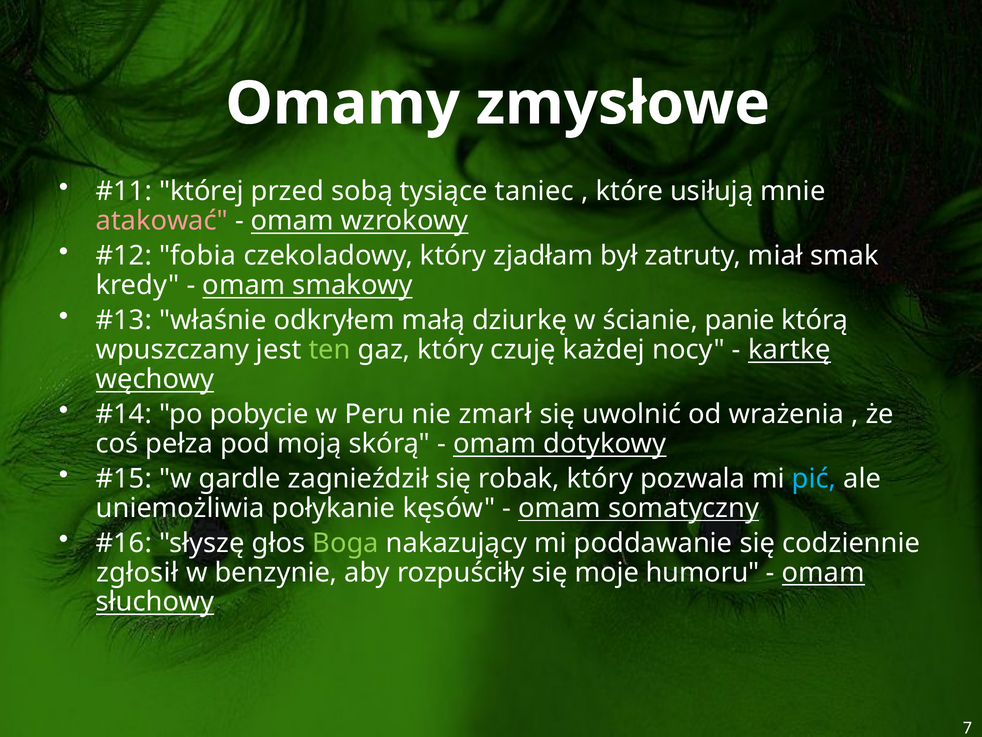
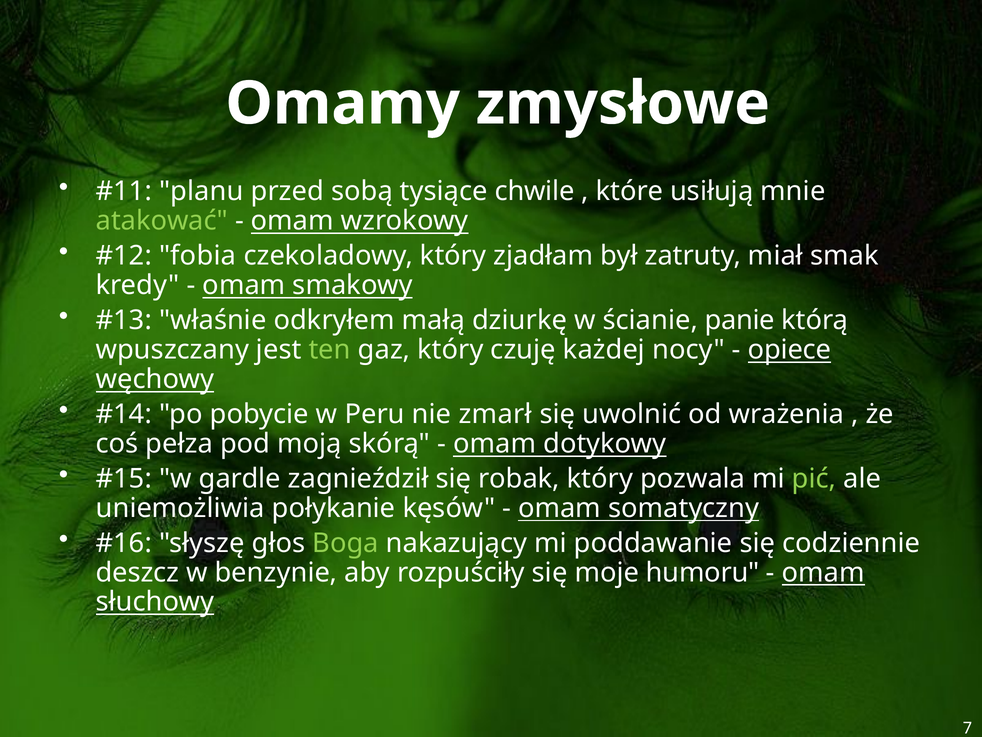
której: której -> planu
taniec: taniec -> chwile
atakować colour: pink -> light green
kartkę: kartkę -> opiece
pić colour: light blue -> light green
zgłosił: zgłosił -> deszcz
